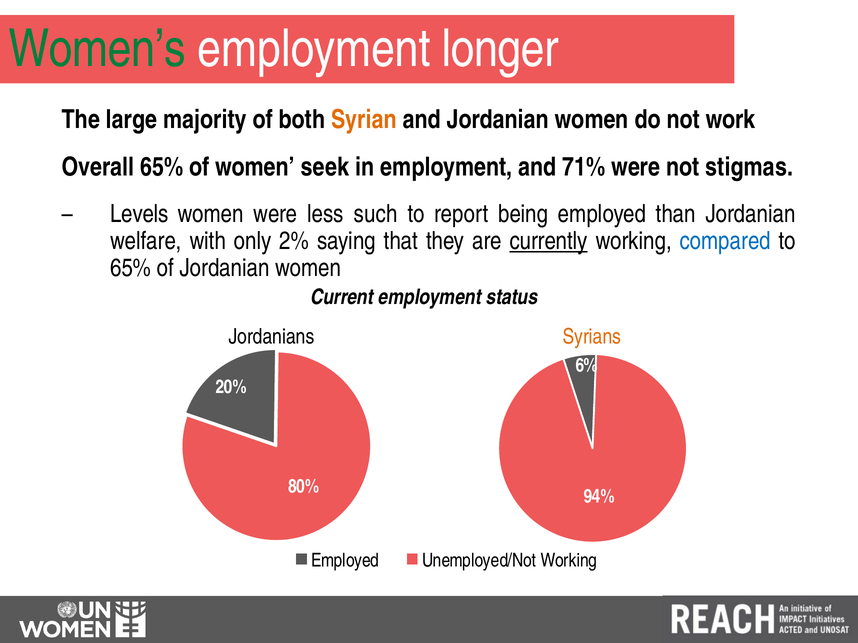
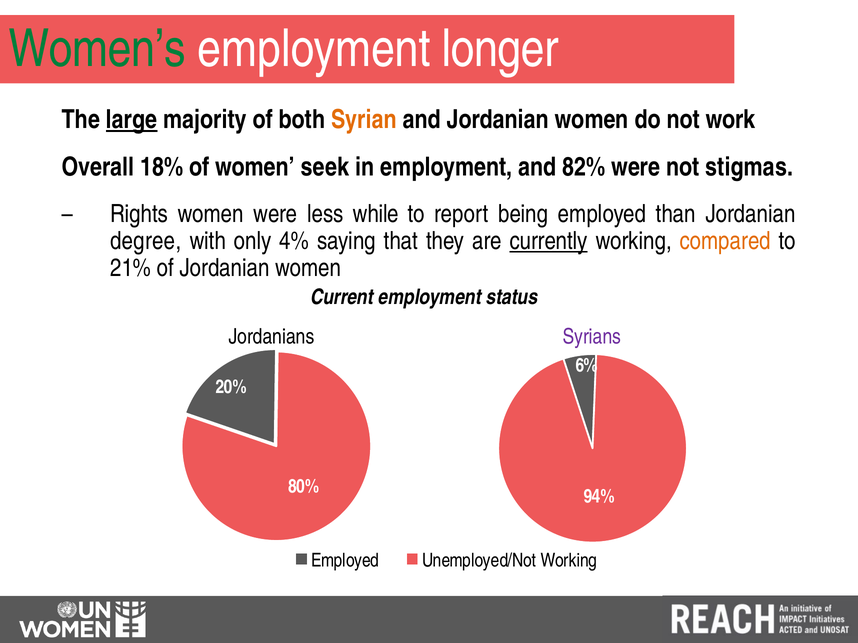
large underline: none -> present
Overall 65%: 65% -> 18%
71%: 71% -> 82%
Levels: Levels -> Rights
such: such -> while
welfare: welfare -> degree
2%: 2% -> 4%
compared colour: blue -> orange
65% at (131, 268): 65% -> 21%
Syrians colour: orange -> purple
